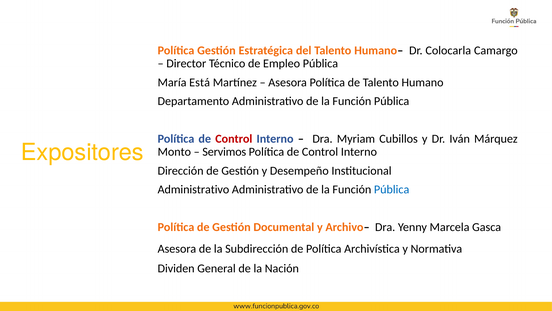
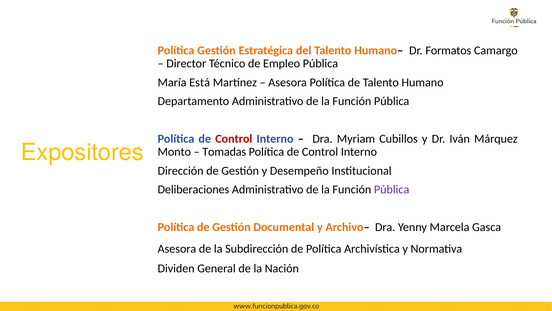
Colocarla: Colocarla -> Formatos
Servimos: Servimos -> Tomadas
Administrativo at (193, 189): Administrativo -> Deliberaciones
Pública at (392, 189) colour: blue -> purple
